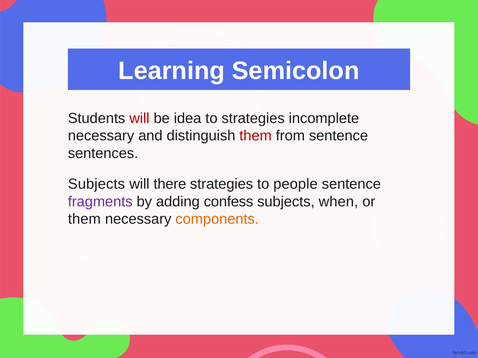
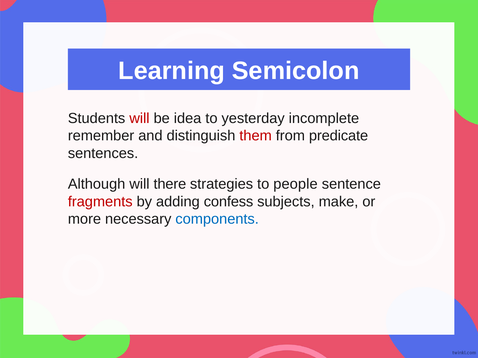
to strategies: strategies -> yesterday
necessary at (101, 136): necessary -> remember
from sentence: sentence -> predicate
Subjects at (96, 184): Subjects -> Although
fragments colour: purple -> red
when: when -> make
them at (84, 219): them -> more
components colour: orange -> blue
